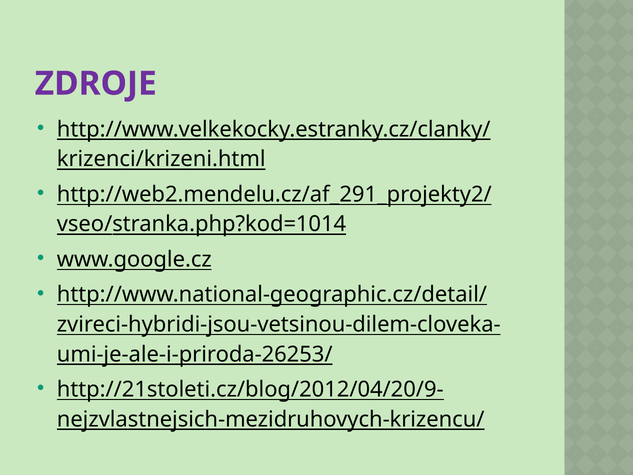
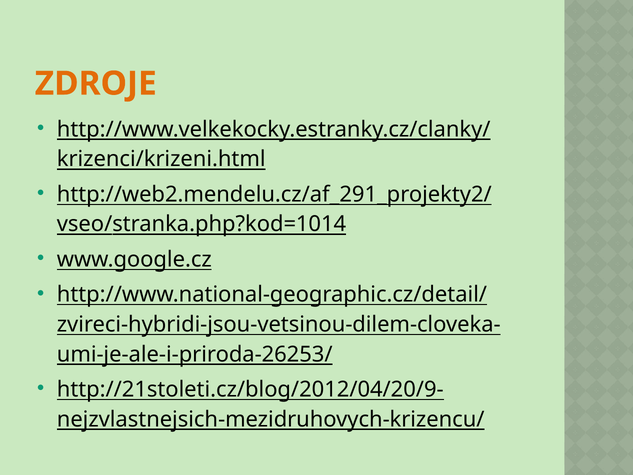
ZDROJE colour: purple -> orange
